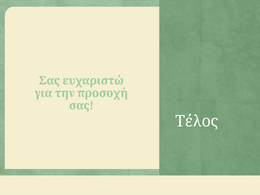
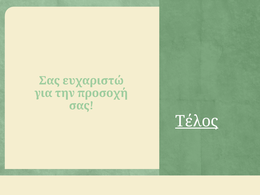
Τέλος underline: none -> present
